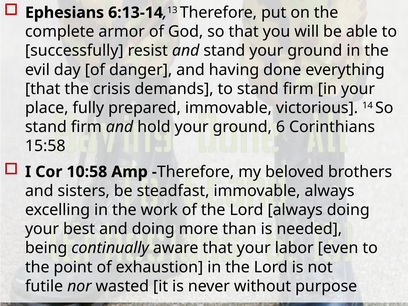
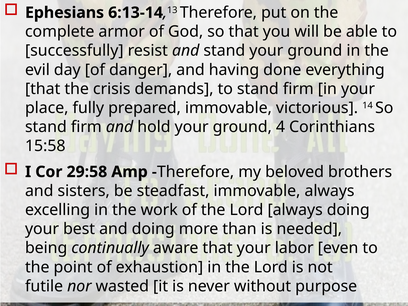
6: 6 -> 4
10:58: 10:58 -> 29:58
